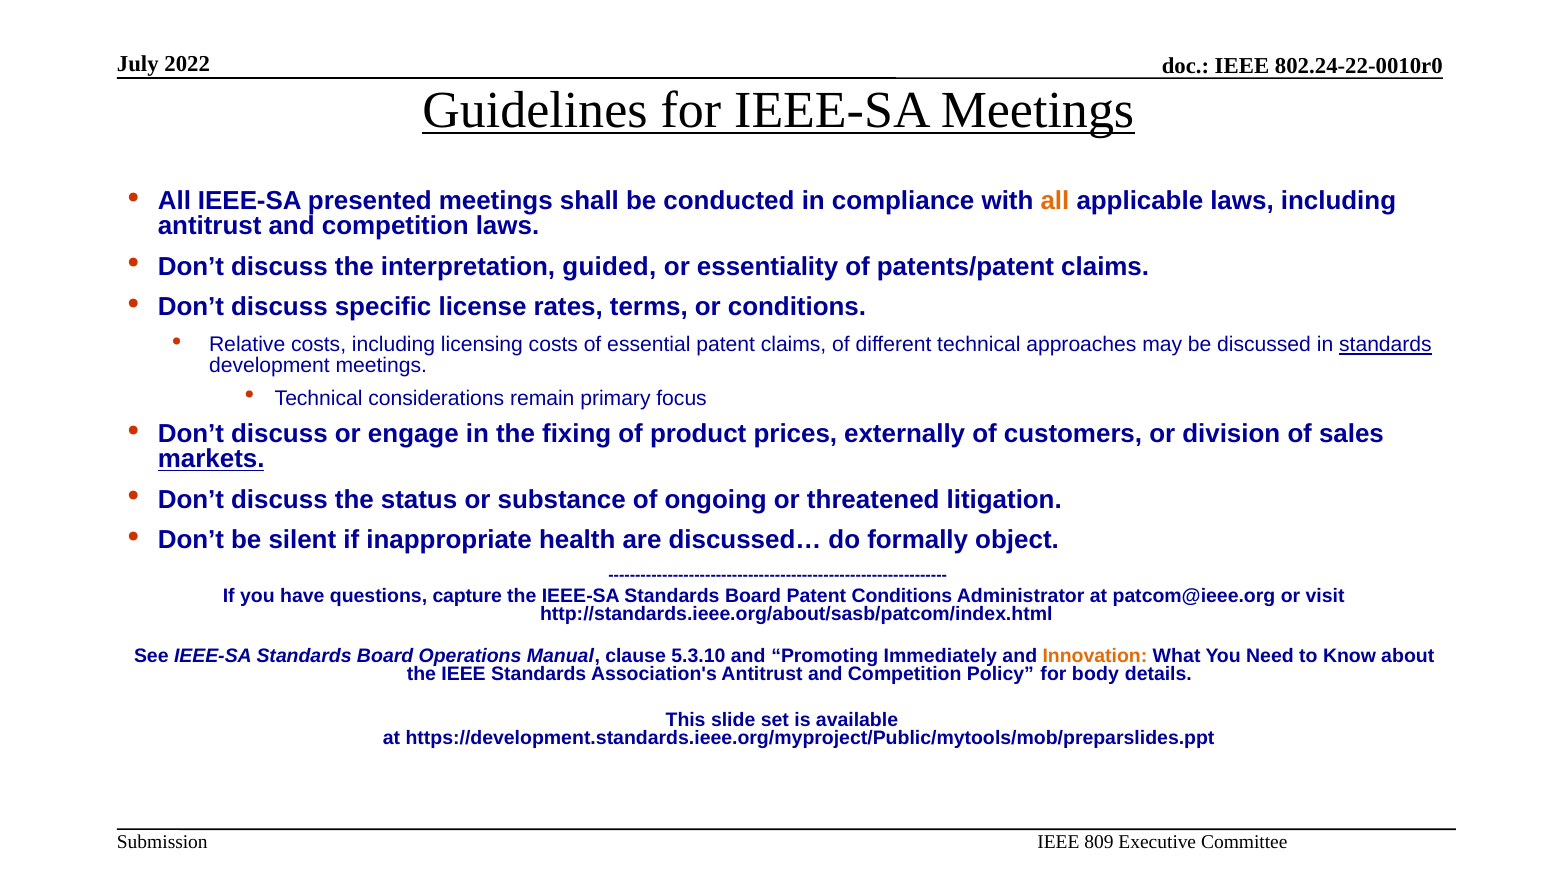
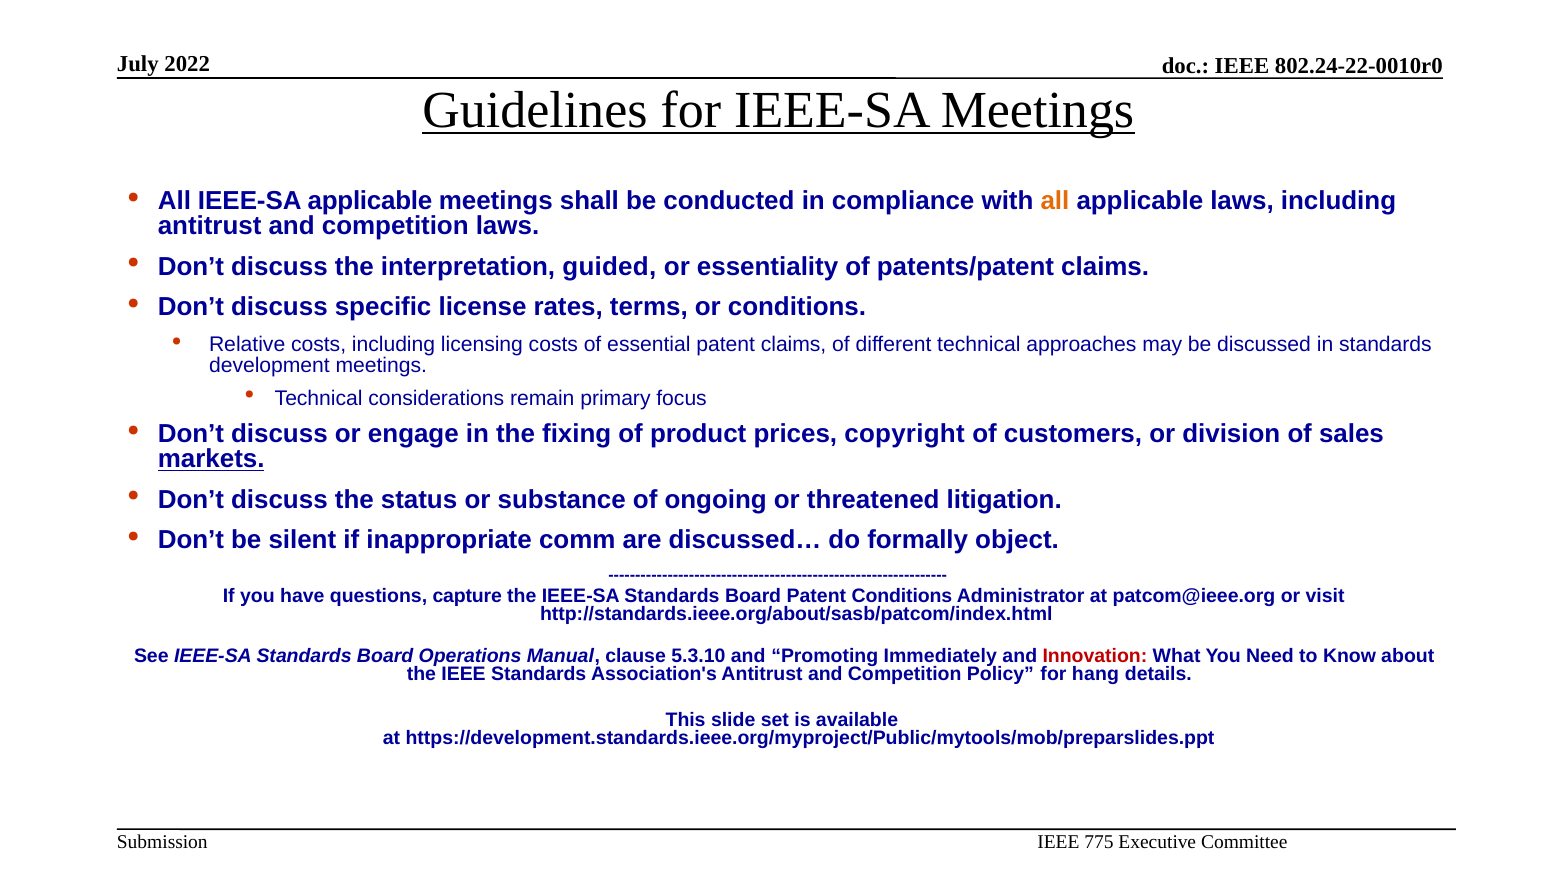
IEEE-SA presented: presented -> applicable
standards at (1385, 345) underline: present -> none
externally: externally -> copyright
health: health -> comm
Innovation colour: orange -> red
body: body -> hang
809: 809 -> 775
